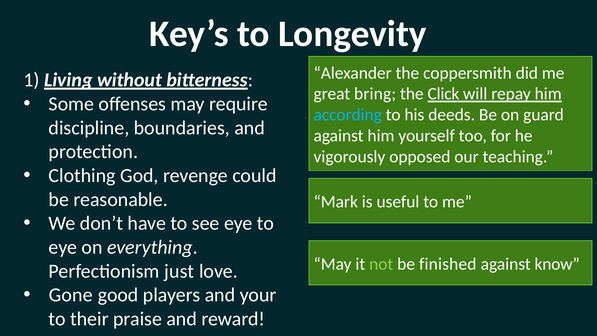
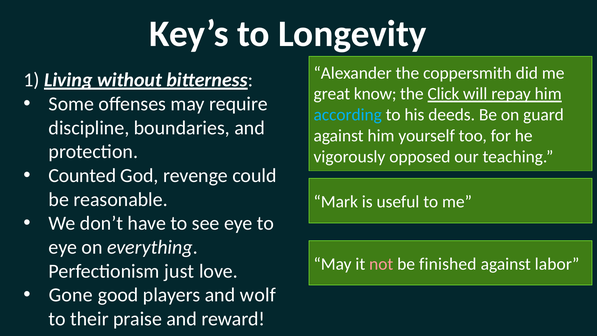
bring: bring -> know
Clothing: Clothing -> Counted
not colour: light green -> pink
know: know -> labor
your: your -> wolf
